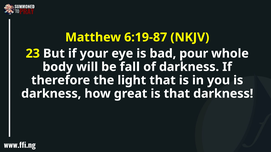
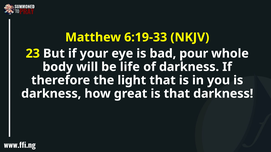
6:19-87: 6:19-87 -> 6:19-33
fall: fall -> life
